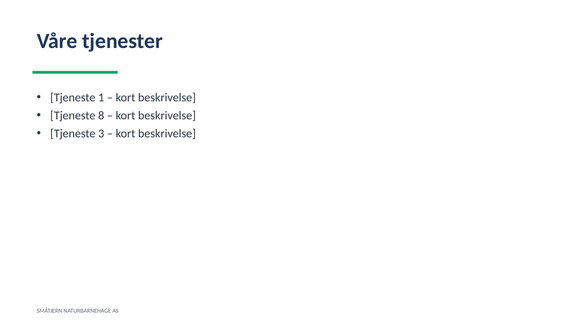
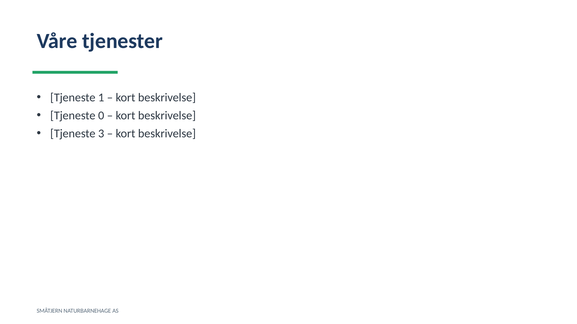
8: 8 -> 0
